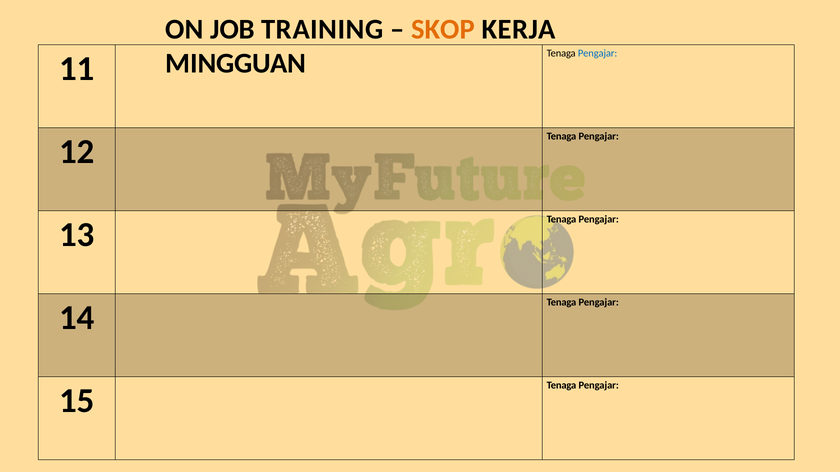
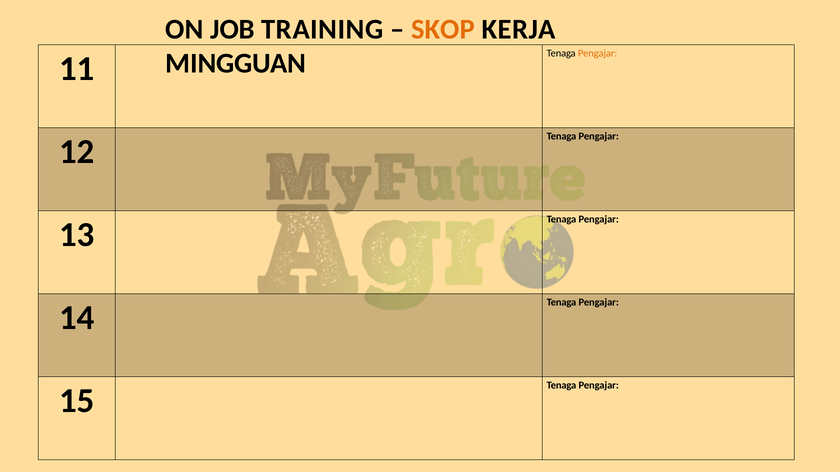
Pengajar at (598, 53) colour: blue -> orange
